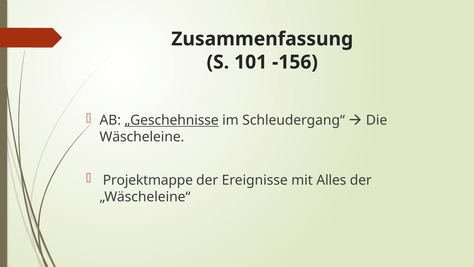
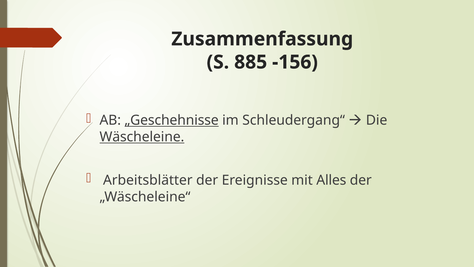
101: 101 -> 885
Wäscheleine underline: none -> present
Projektmappe: Projektmappe -> Arbeitsblätter
